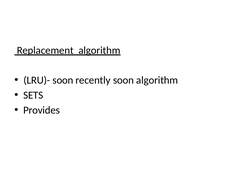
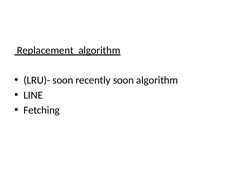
SETS: SETS -> LINE
Provides: Provides -> Fetching
